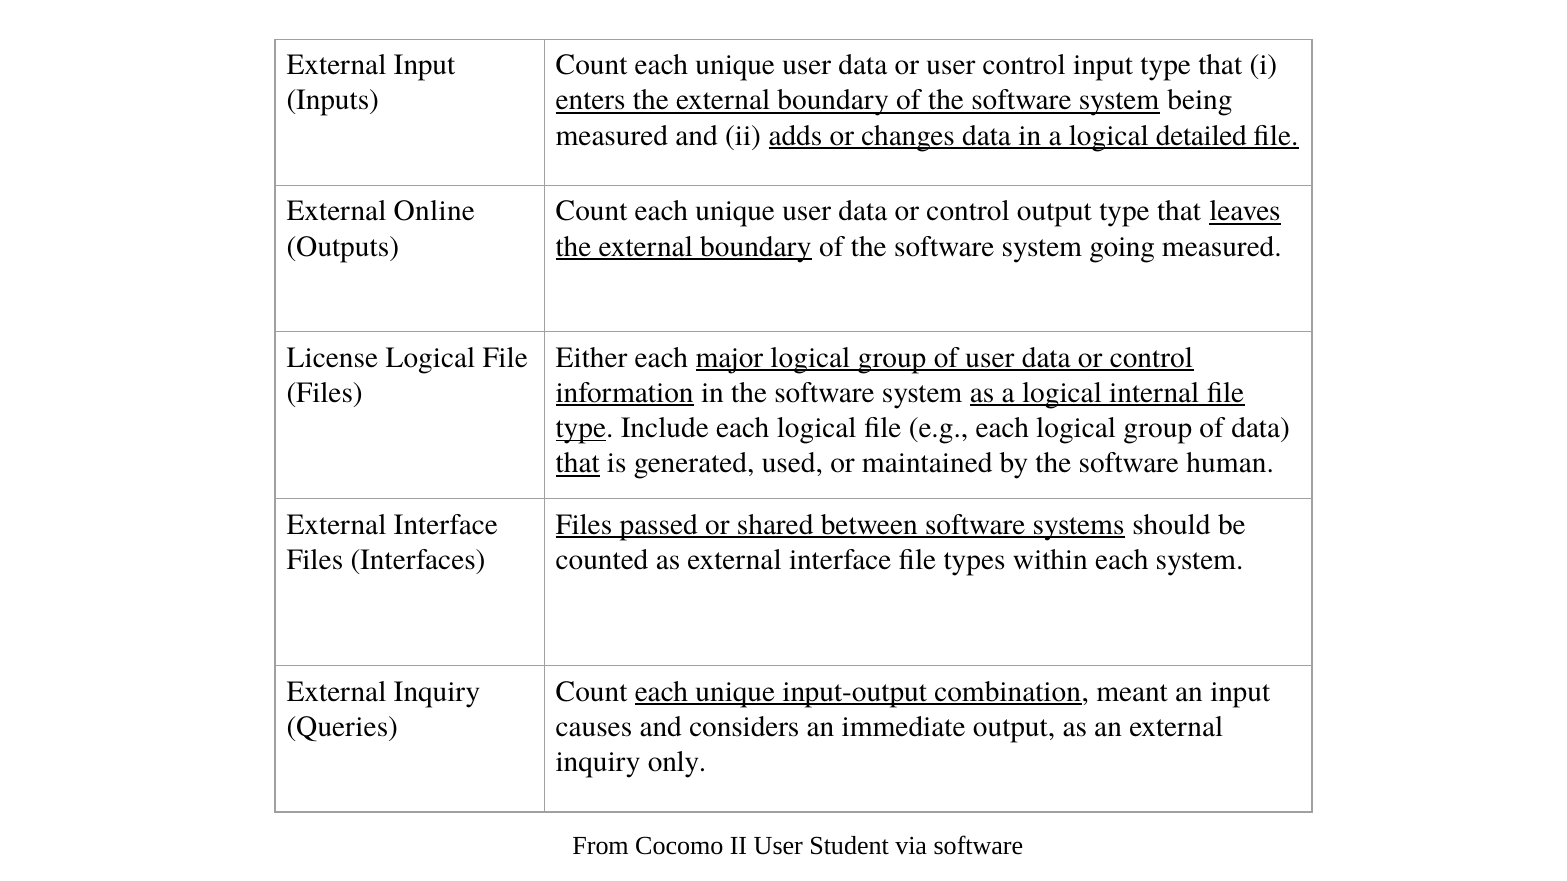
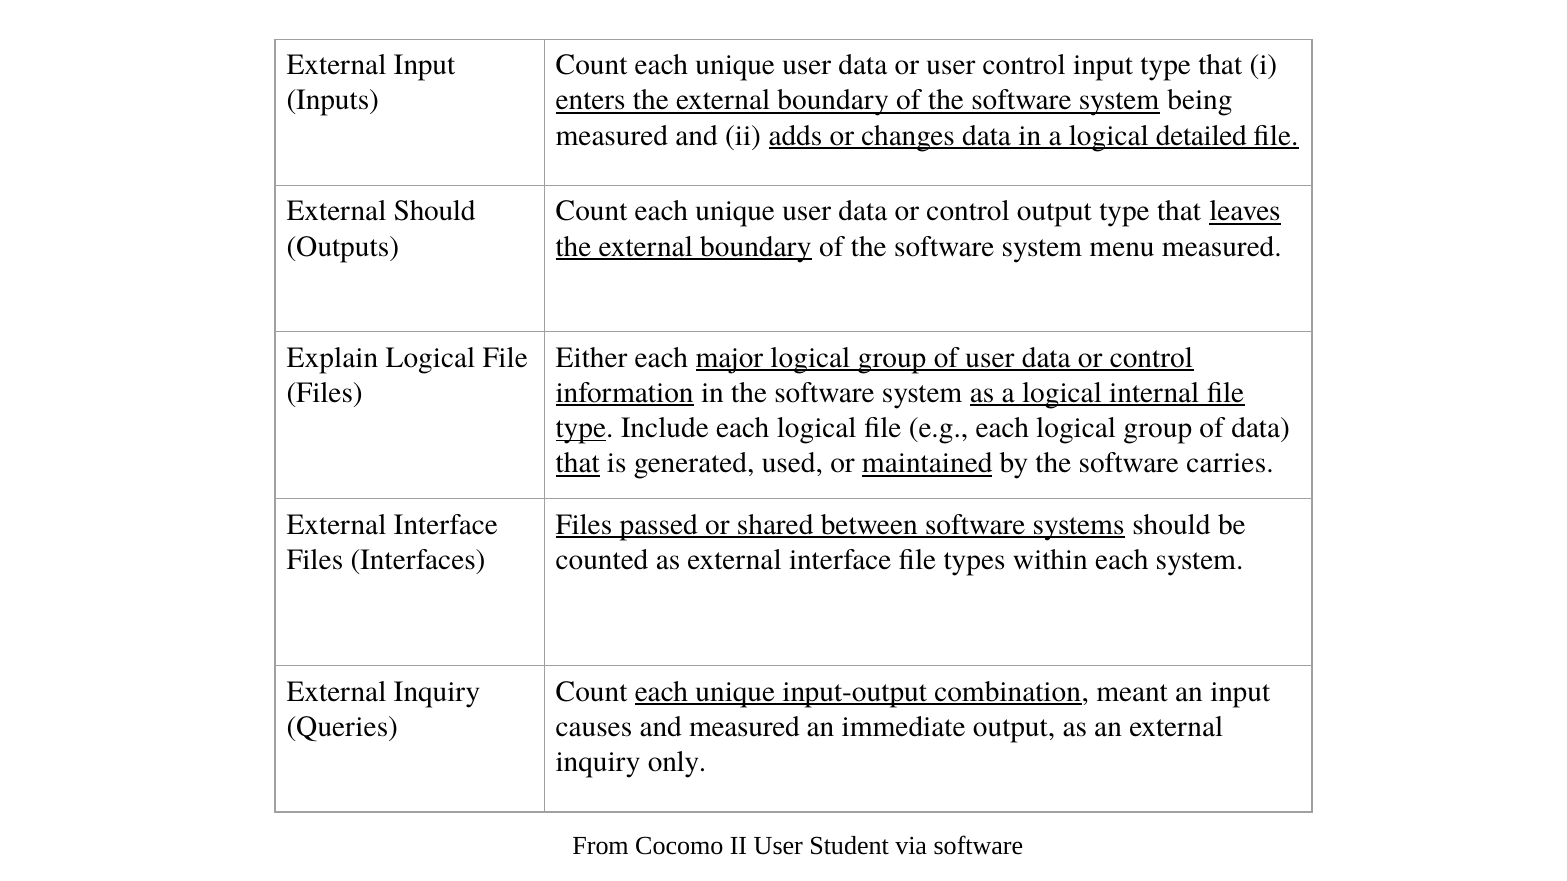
External Online: Online -> Should
going: going -> menu
License: License -> Explain
maintained underline: none -> present
human: human -> carries
and considers: considers -> measured
